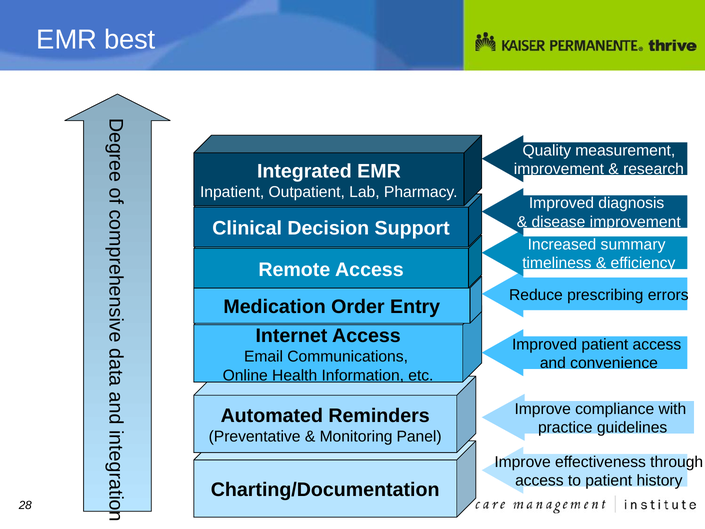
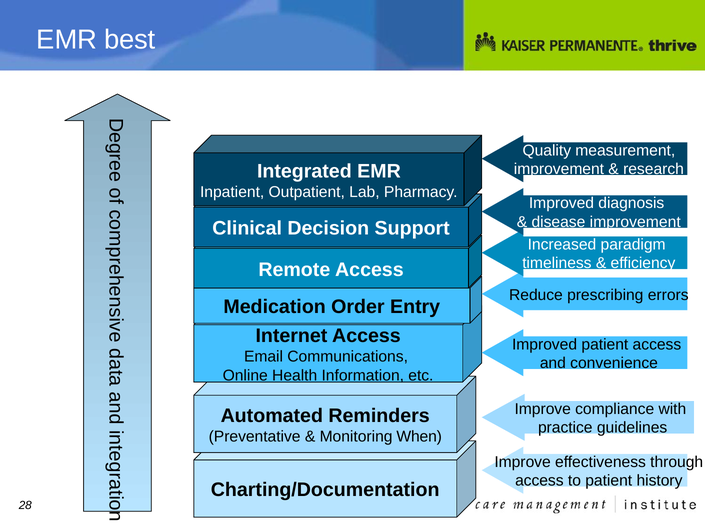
summary: summary -> paradigm
Panel: Panel -> When
